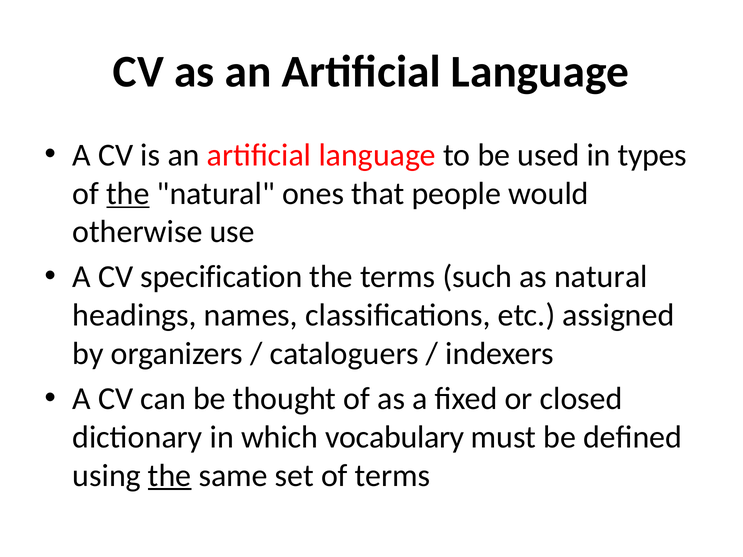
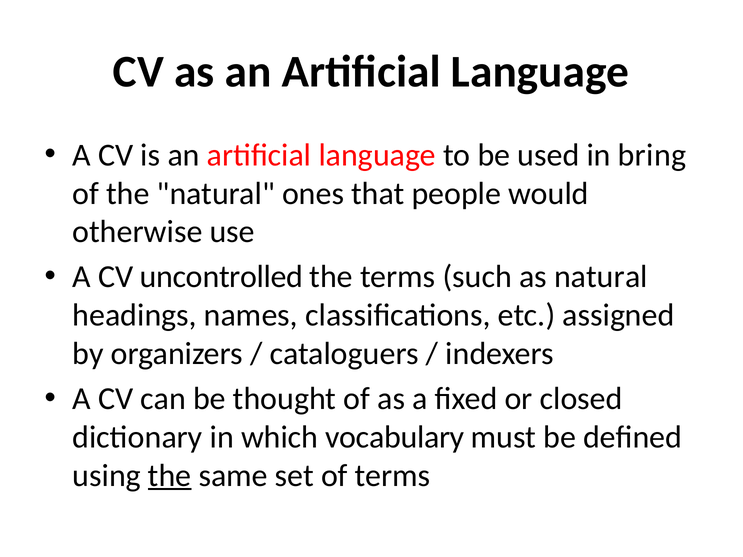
types: types -> bring
the at (128, 194) underline: present -> none
specification: specification -> uncontrolled
